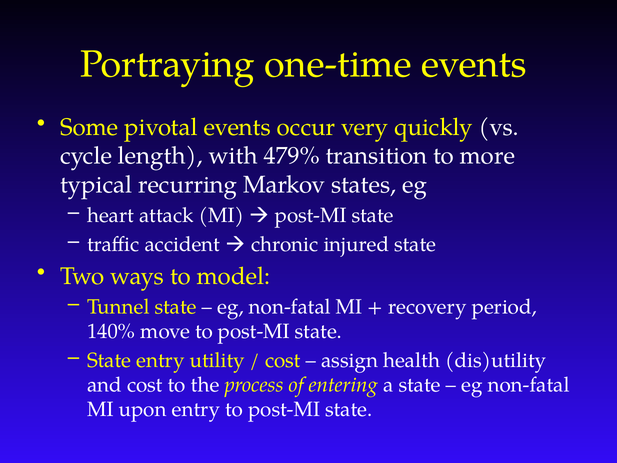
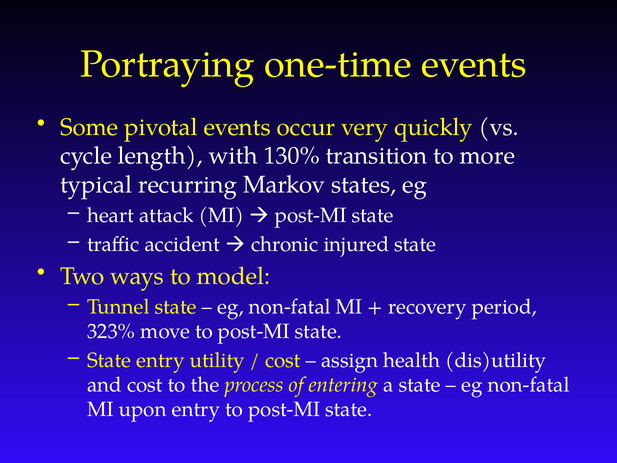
479%: 479% -> 130%
140%: 140% -> 323%
